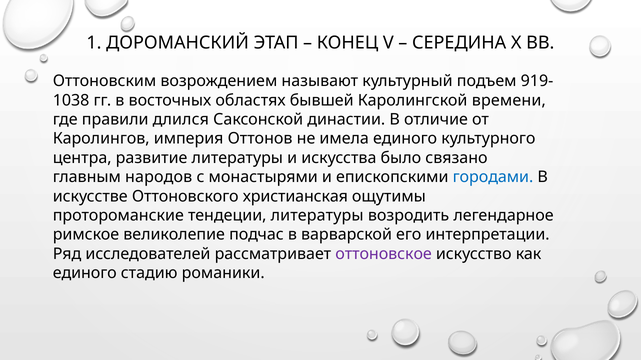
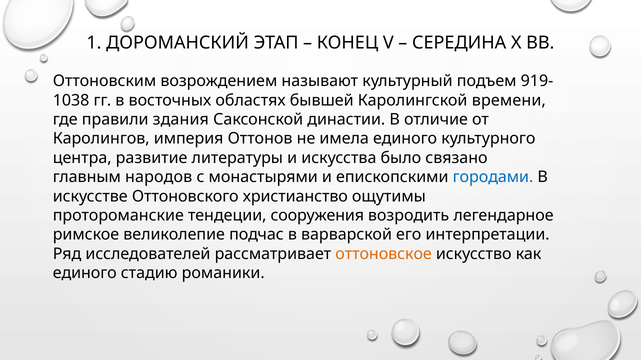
длился: длился -> здания
христианская: христианская -> христианство
тендеции литературы: литературы -> сооружения
оттоновское colour: purple -> orange
